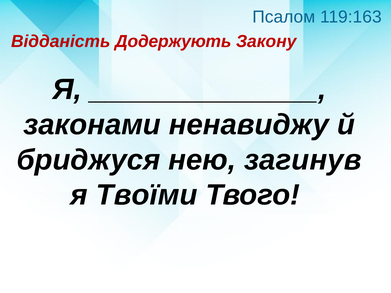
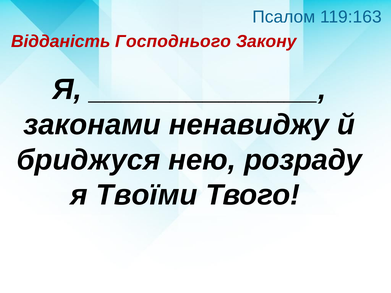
Додержують: Додержують -> Господнього
загинув: загинув -> розраду
